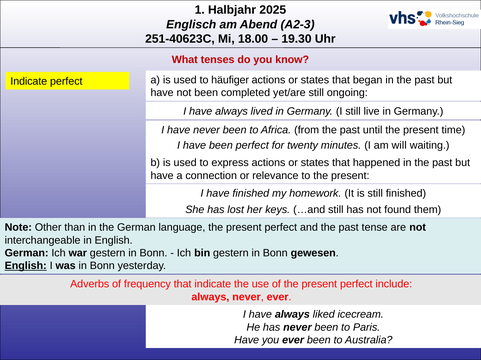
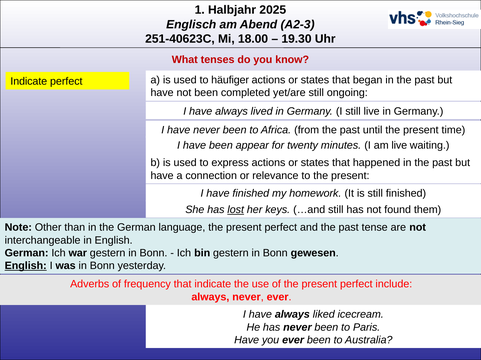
been perfect: perfect -> appear
am will: will -> live
lost underline: none -> present
